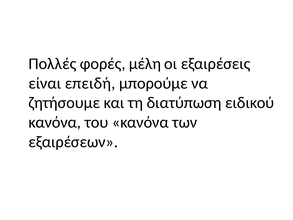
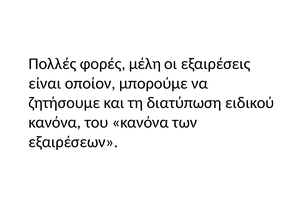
επειδή: επειδή -> οποίον
